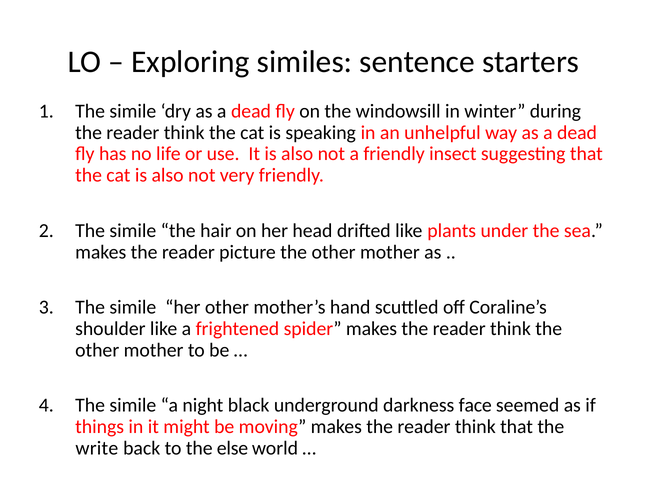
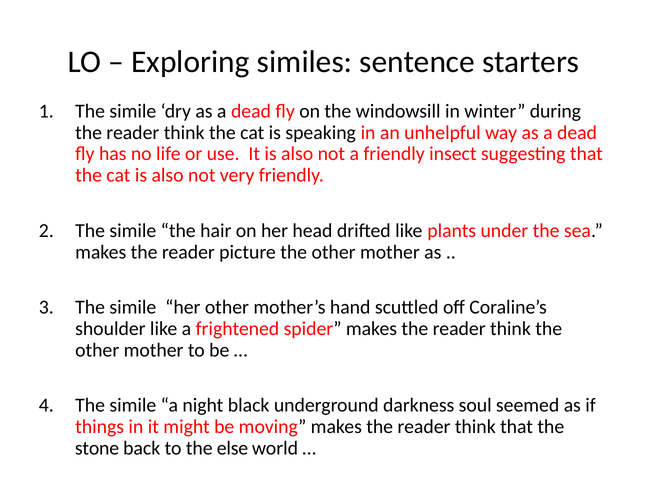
face: face -> soul
write: write -> stone
